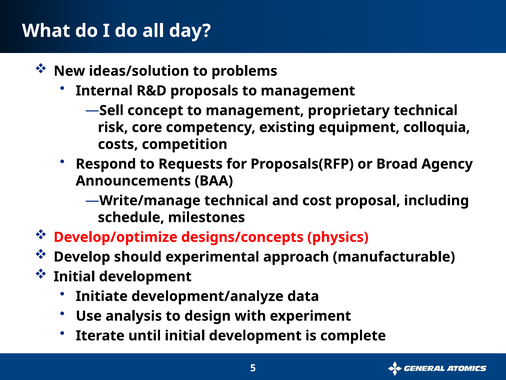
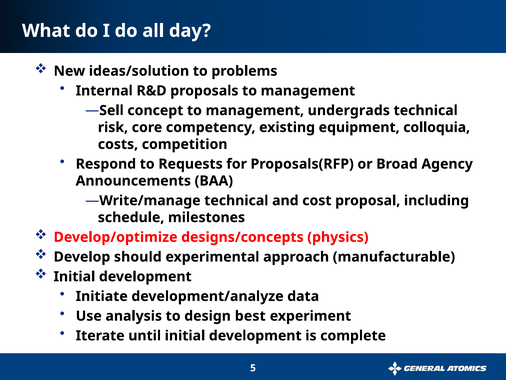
proprietary: proprietary -> undergrads
with: with -> best
